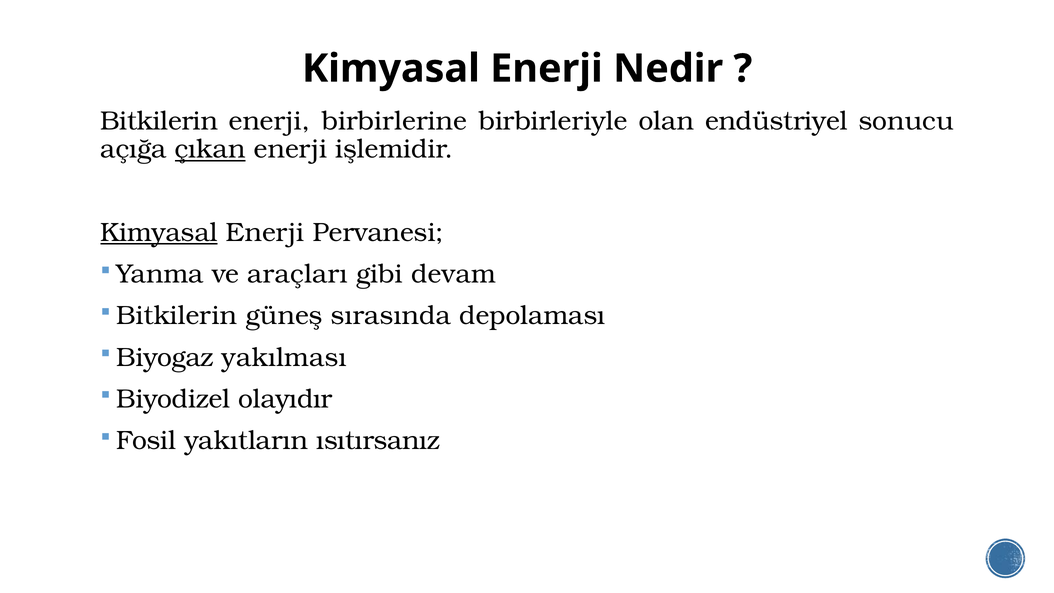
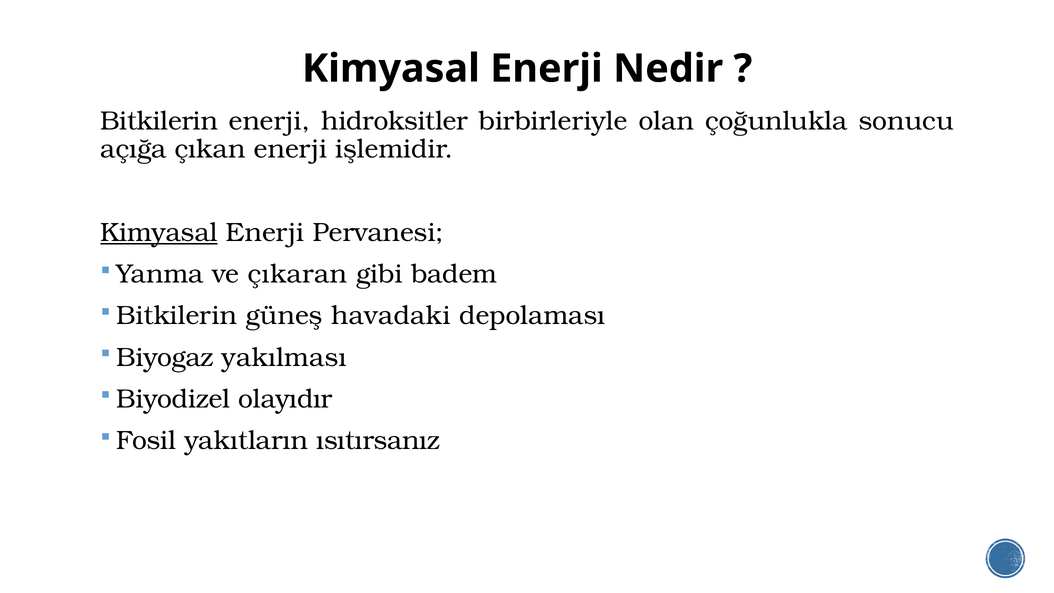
birbirlerine: birbirlerine -> hidroksitler
endüstriyel: endüstriyel -> çoğunlukla
çıkan underline: present -> none
araçları: araçları -> çıkaran
devam: devam -> badem
sırasında: sırasında -> havadaki
